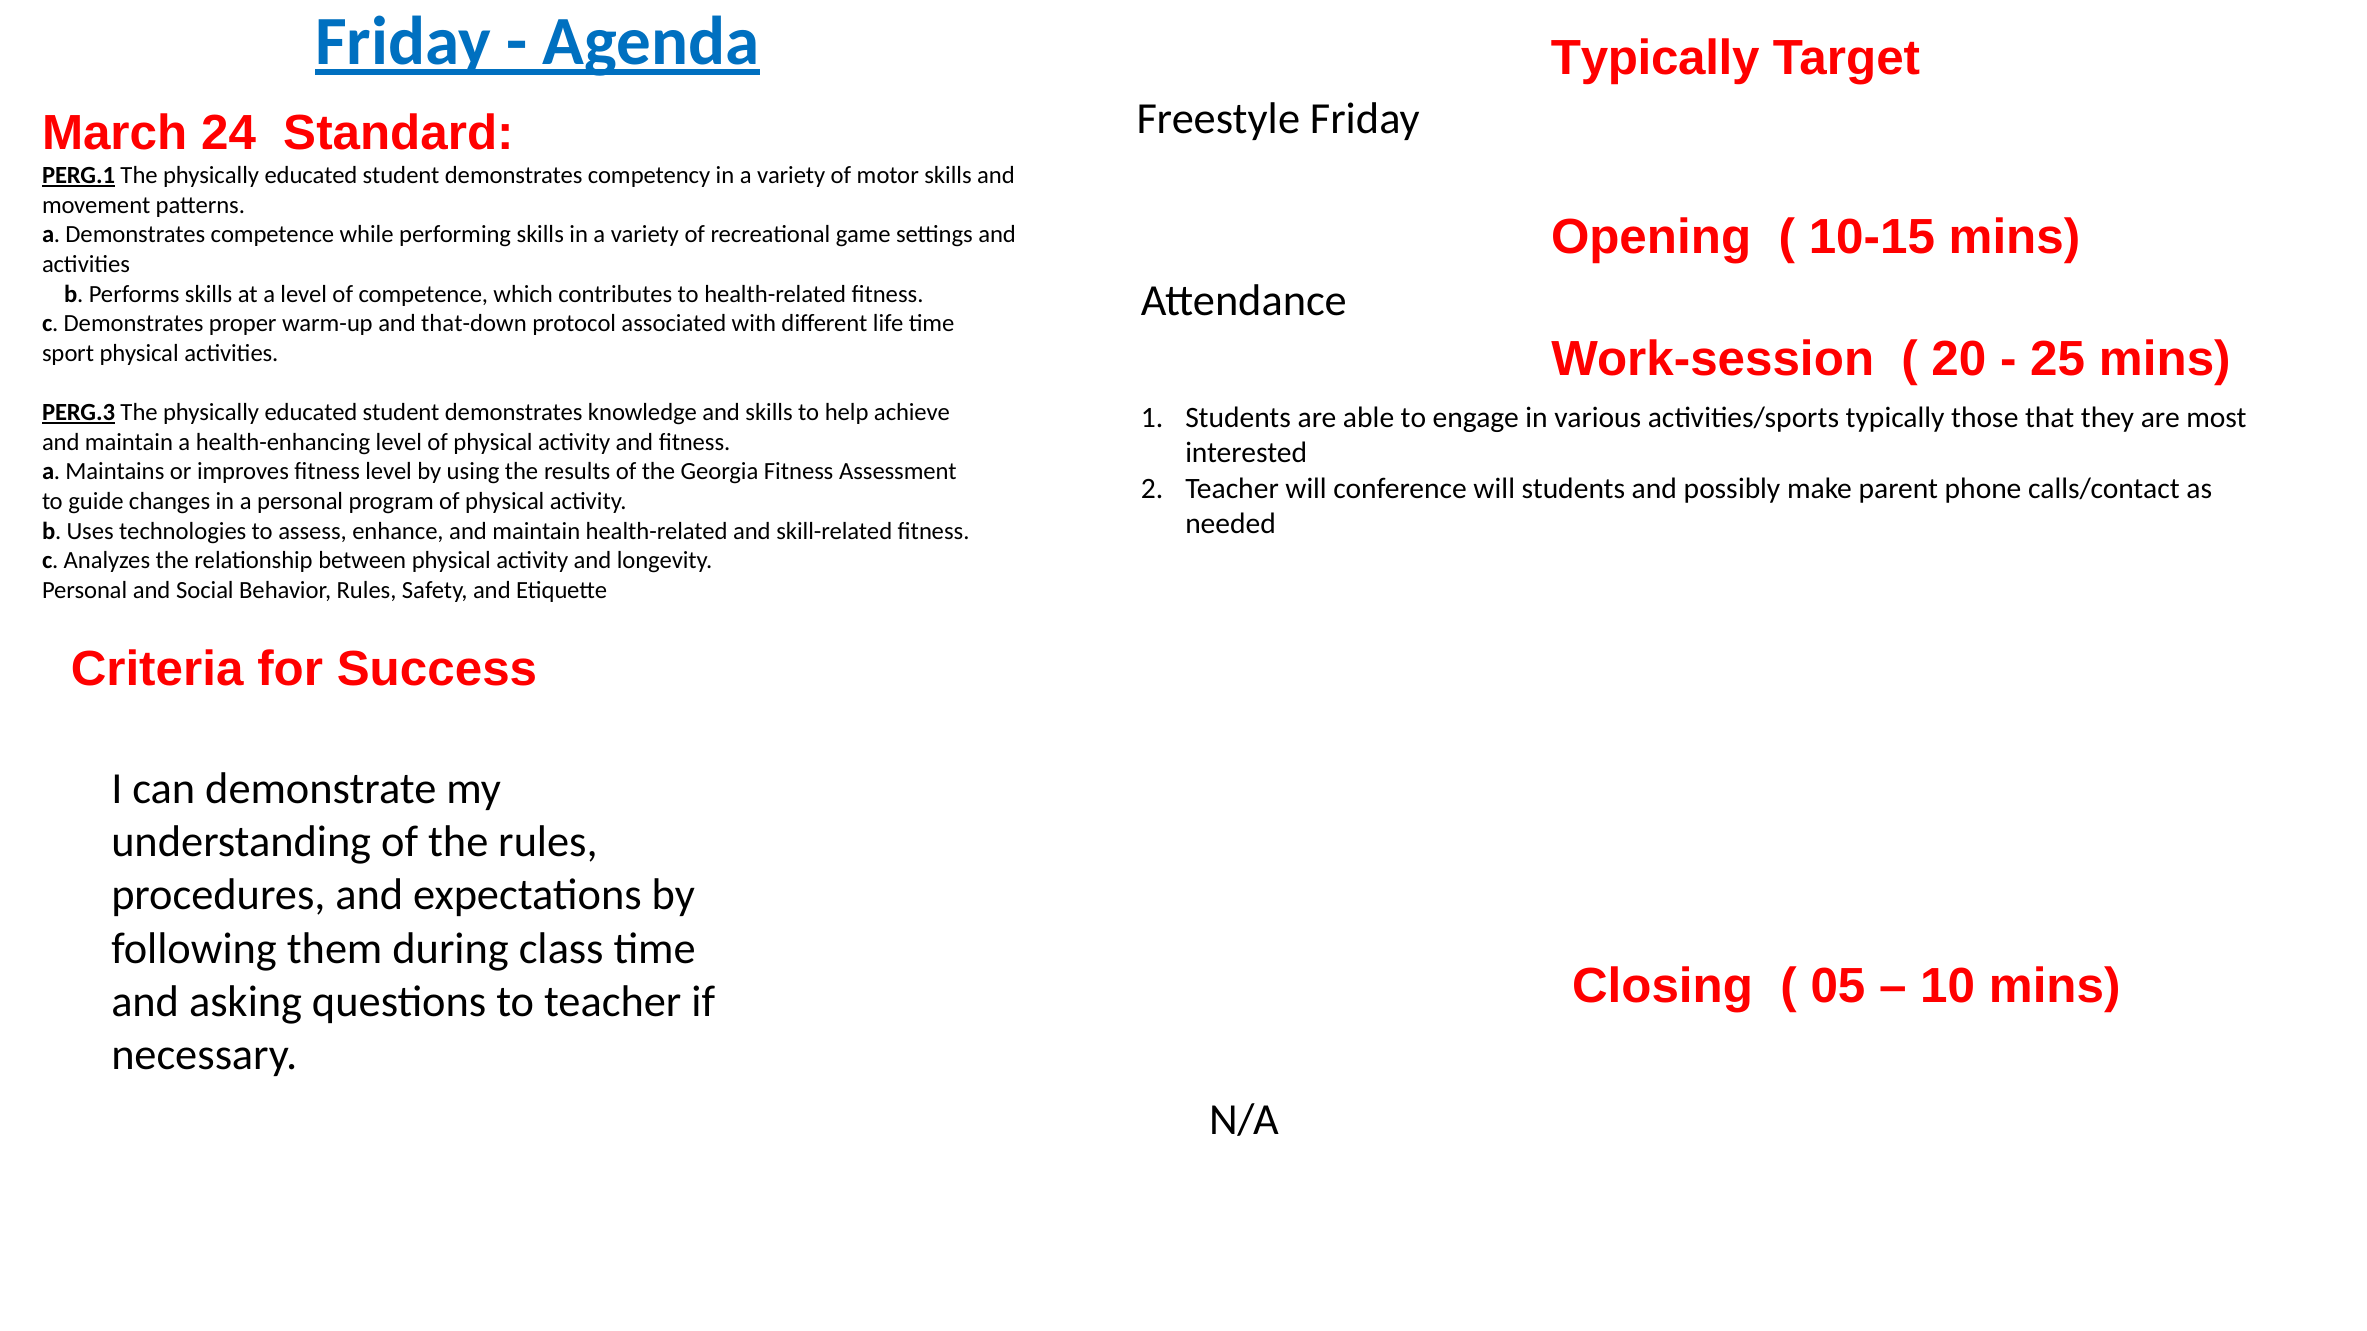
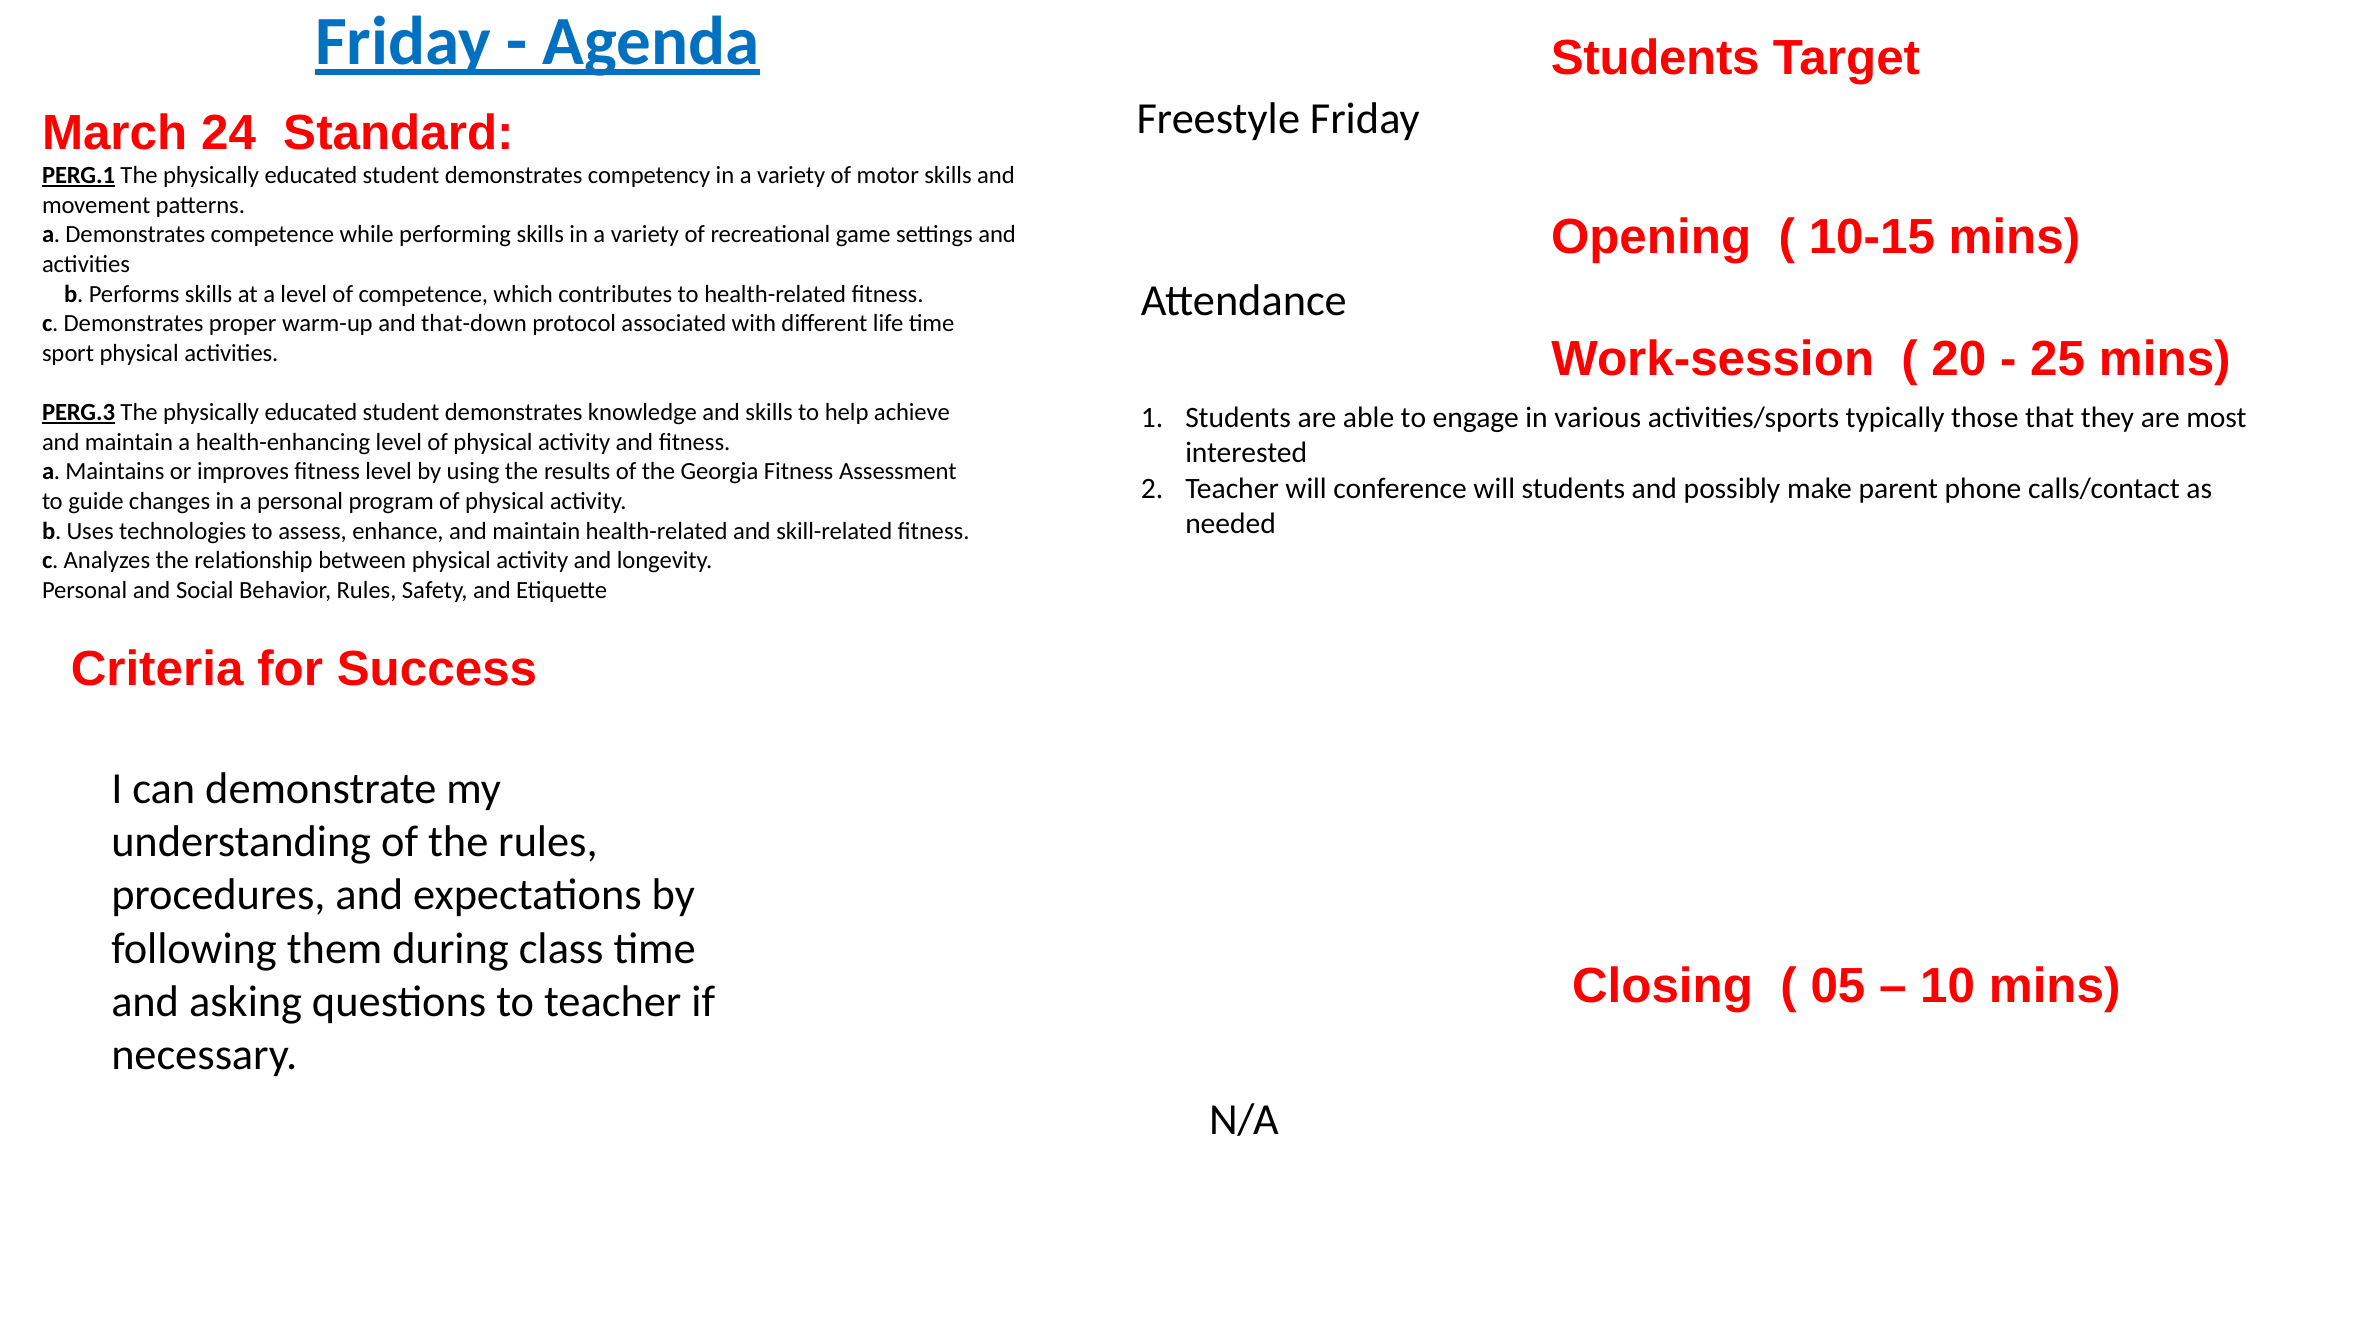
Agenda Typically: Typically -> Students
